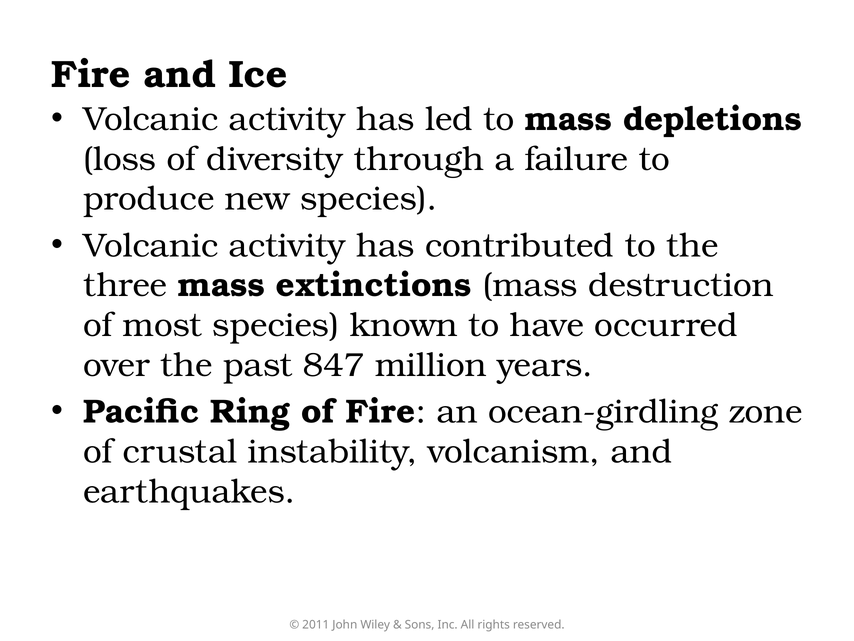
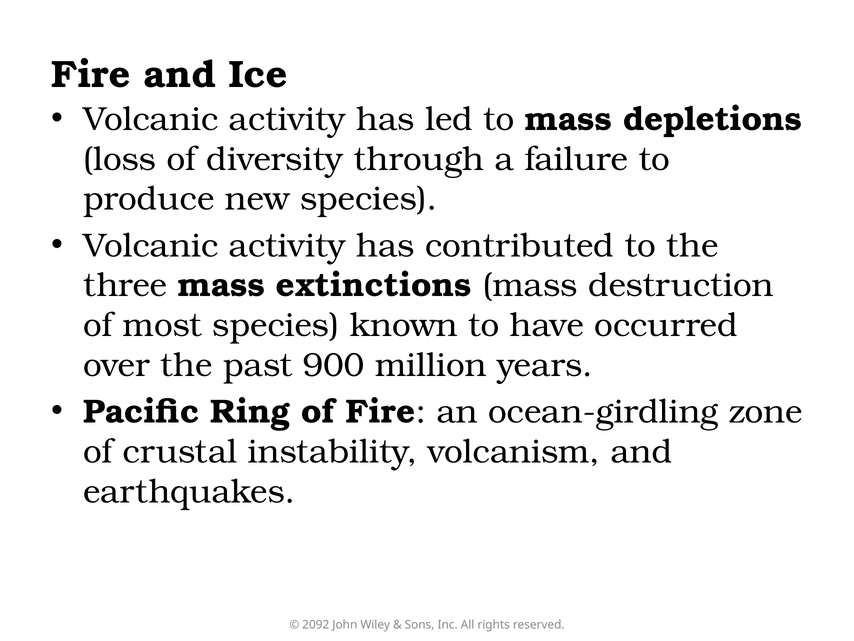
847: 847 -> 900
2011: 2011 -> 2092
